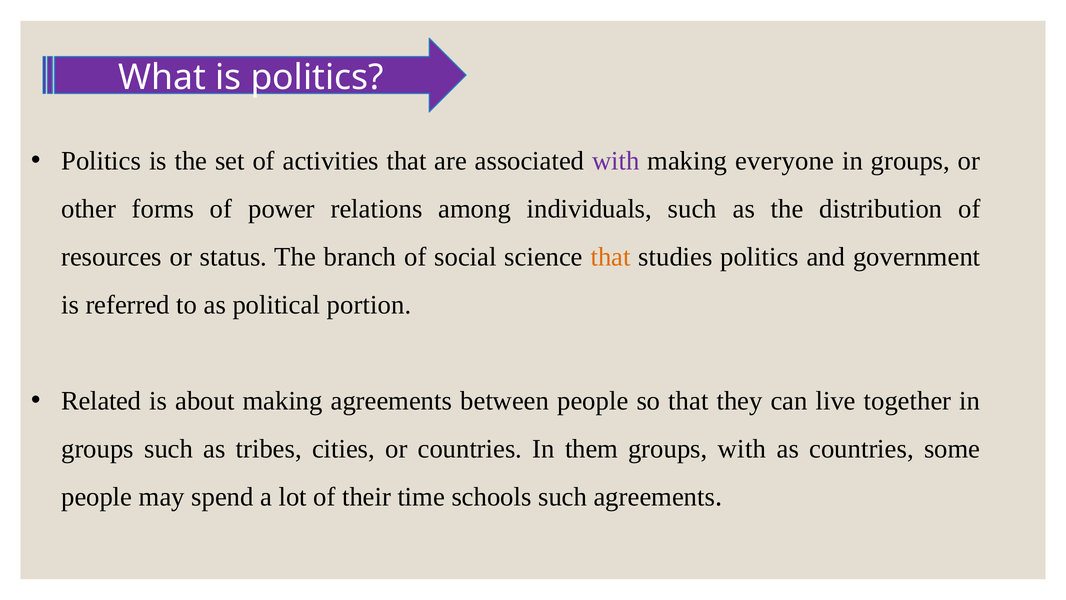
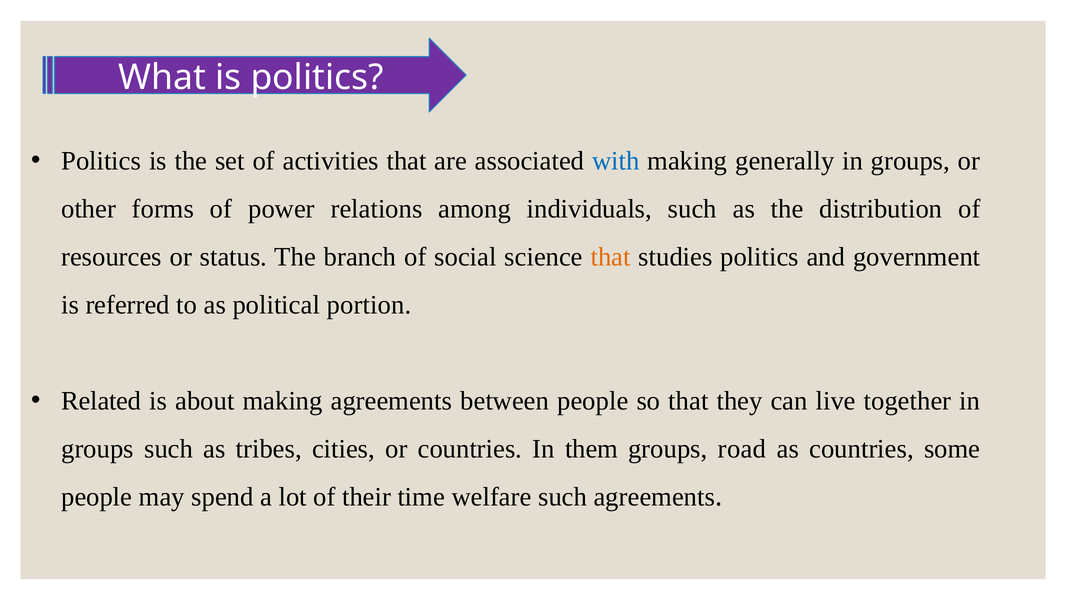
with at (616, 161) colour: purple -> blue
everyone: everyone -> generally
groups with: with -> road
schools: schools -> welfare
